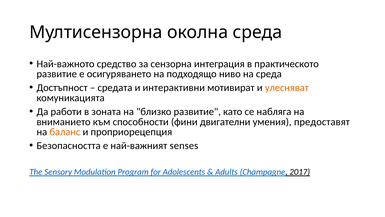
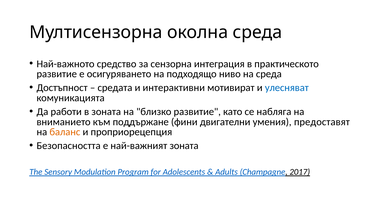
улесняват colour: orange -> blue
способности: способности -> поддържане
най-важният senses: senses -> зоната
